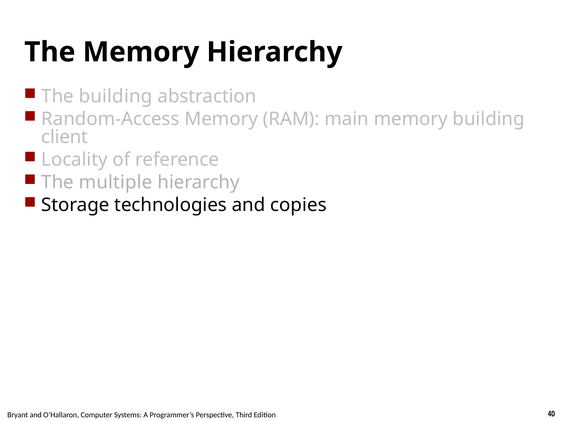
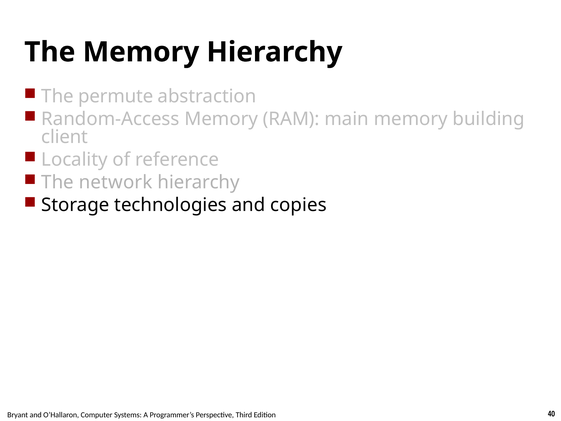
The building: building -> permute
multiple: multiple -> network
